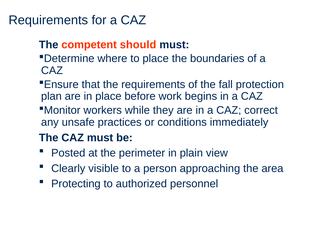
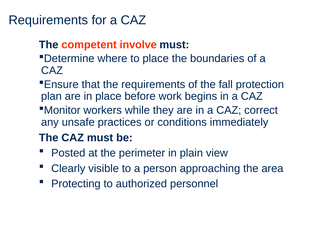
should: should -> involve
